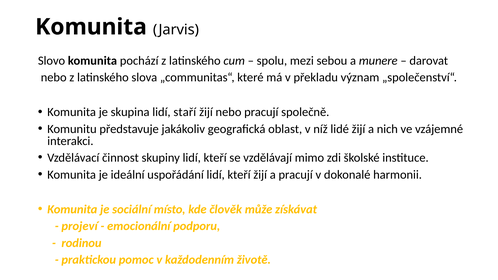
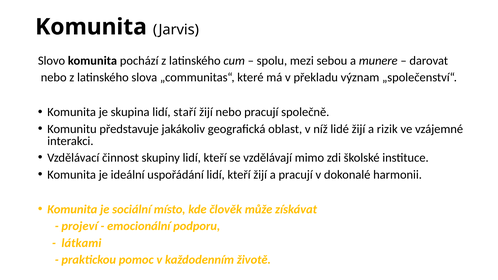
nich: nich -> rizik
rodinou: rodinou -> látkami
